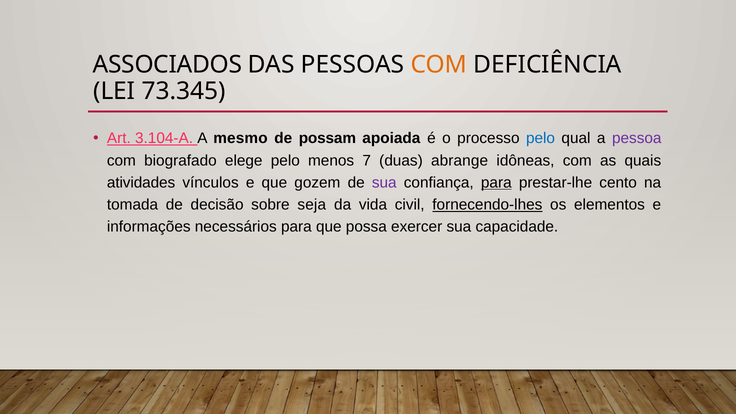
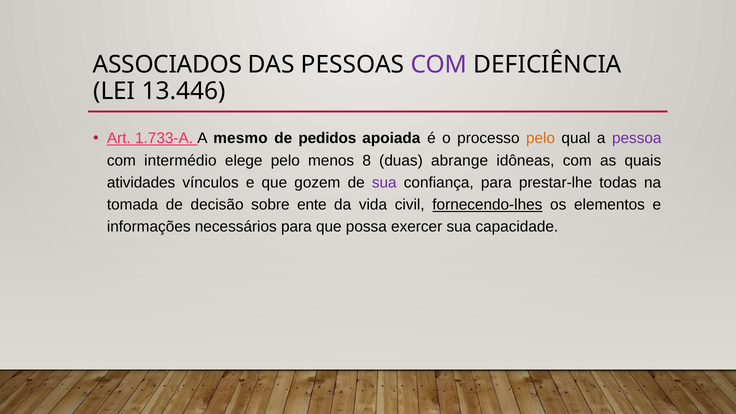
COM at (439, 64) colour: orange -> purple
73.345: 73.345 -> 13.446
3.104-A: 3.104-A -> 1.733-A
possam: possam -> pedidos
pelo at (541, 138) colour: blue -> orange
biografado: biografado -> intermédio
7: 7 -> 8
para at (496, 183) underline: present -> none
cento: cento -> todas
seja: seja -> ente
